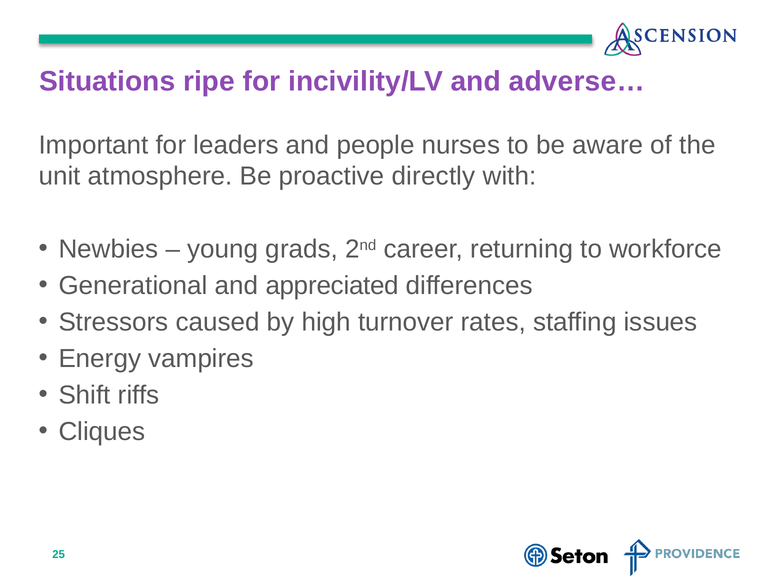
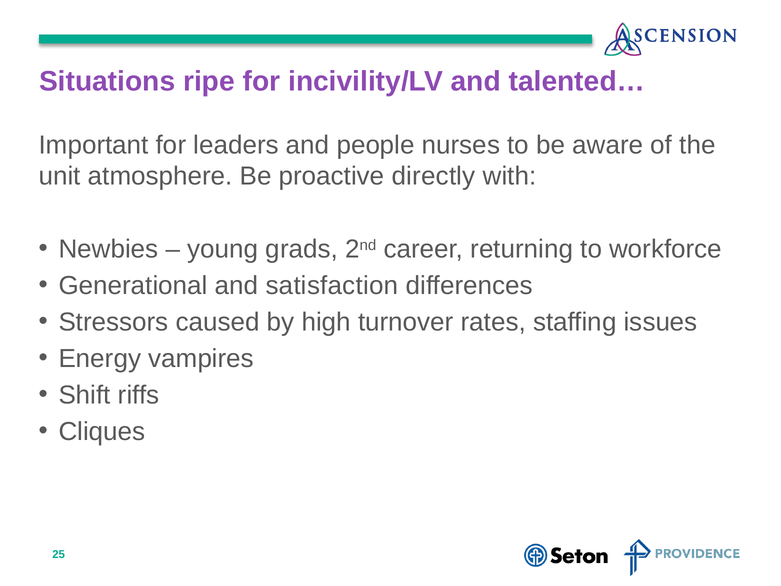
adverse…: adverse… -> talented…
appreciated: appreciated -> satisfaction
